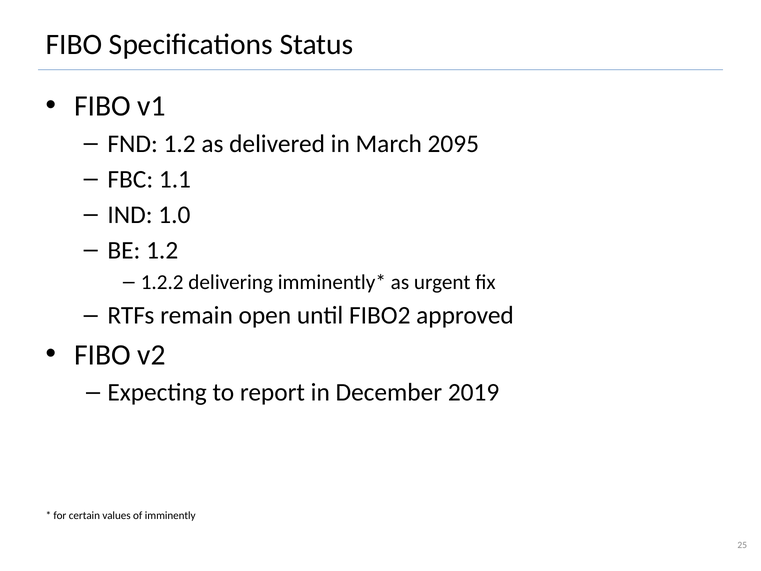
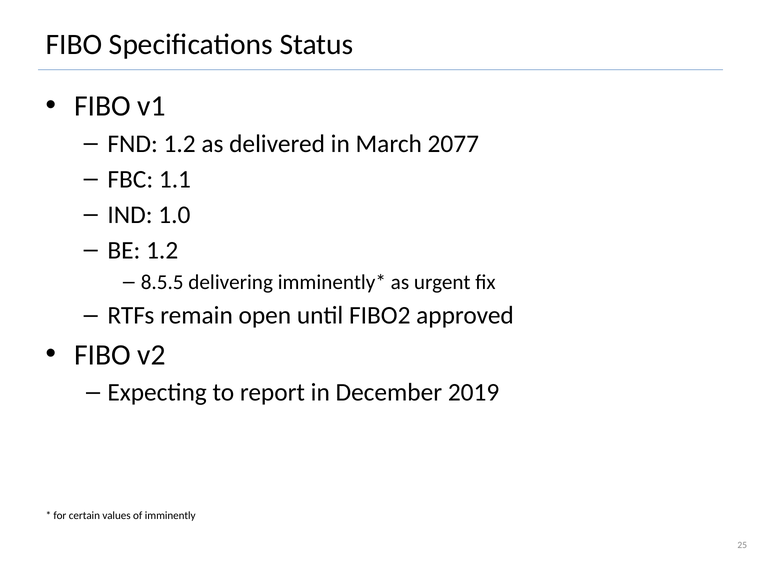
2095: 2095 -> 2077
1.2.2: 1.2.2 -> 8.5.5
